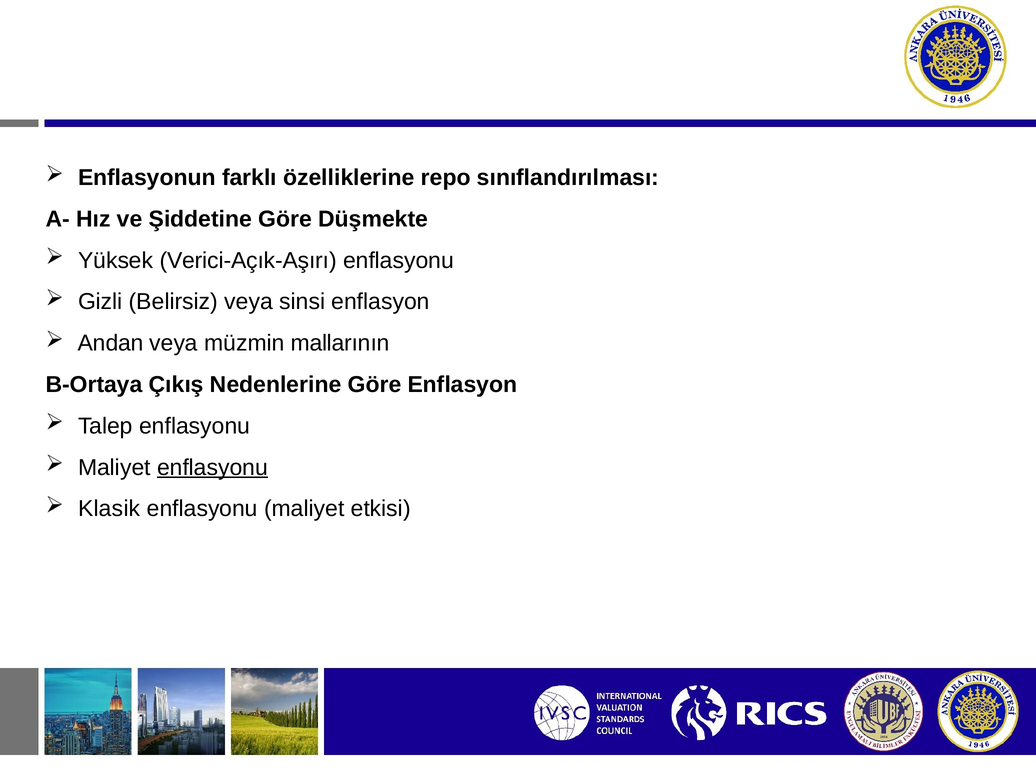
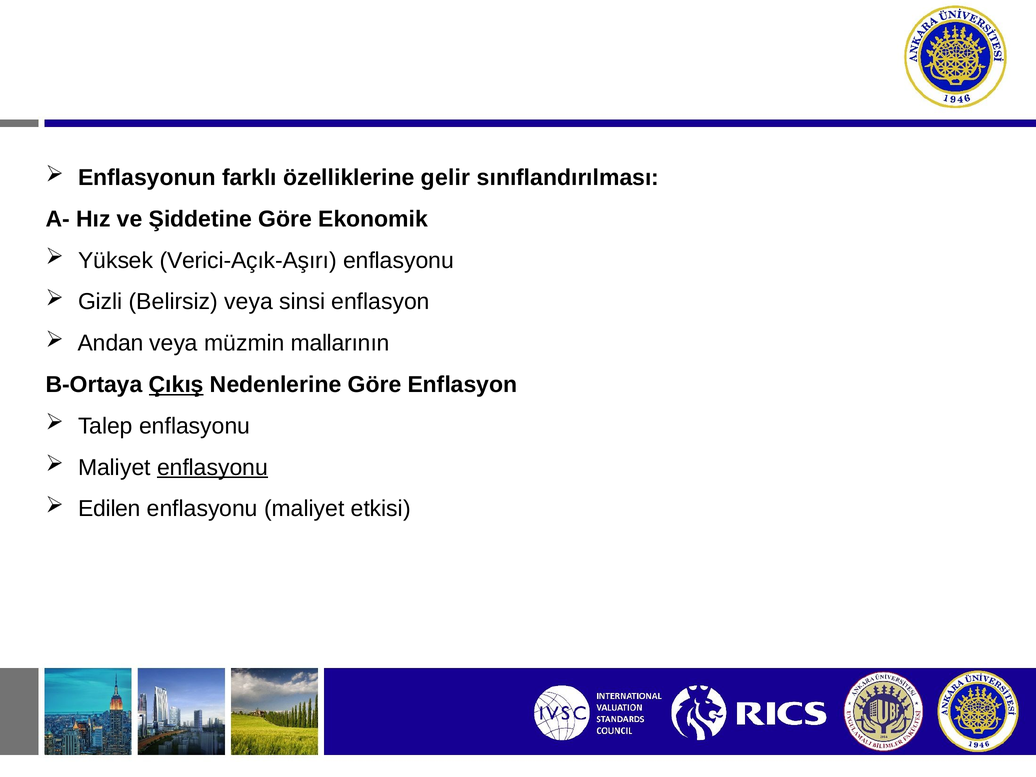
repo: repo -> gelir
Düşmekte: Düşmekte -> Ekonomik
Çıkış underline: none -> present
Klasik: Klasik -> Edilen
